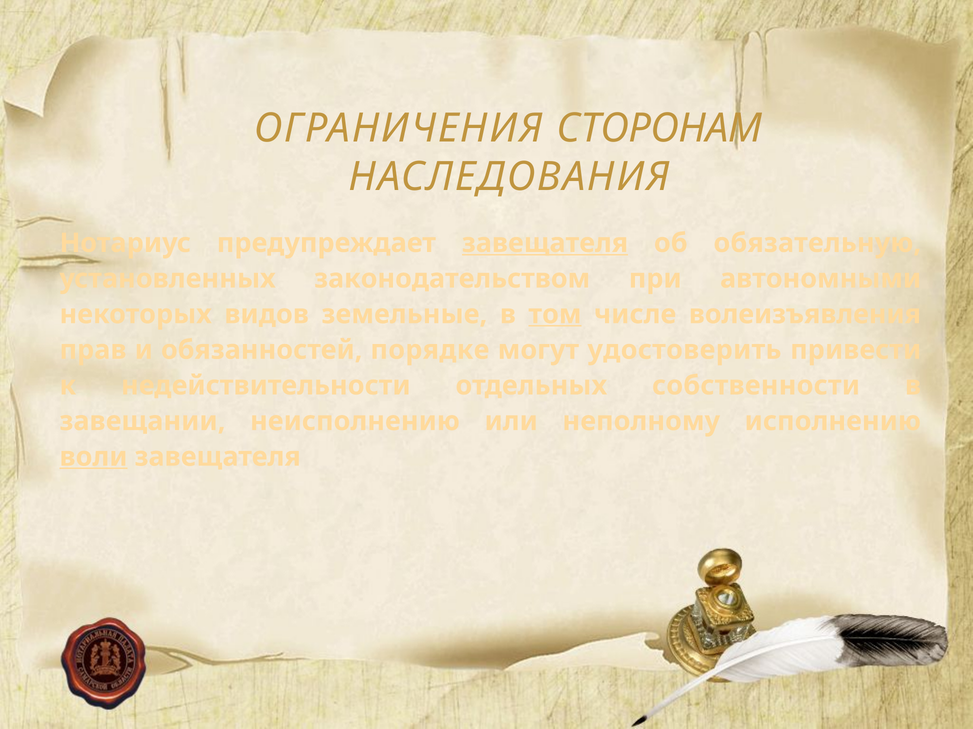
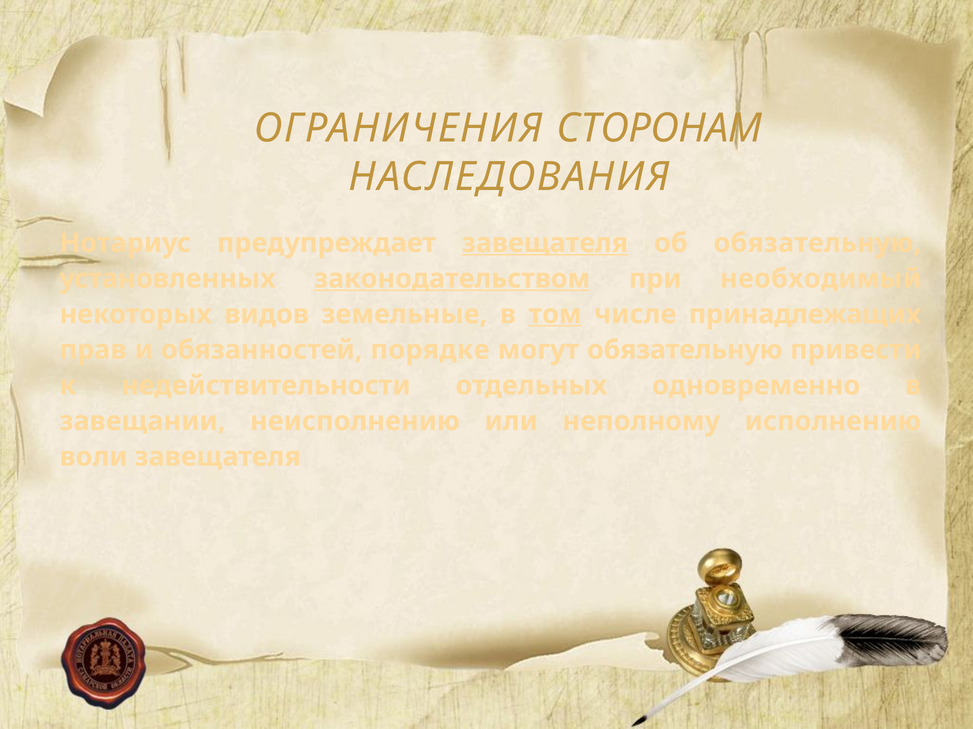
законодательством underline: none -> present
автономными: автономными -> необходимый
волеизъявления: волеизъявления -> принадлежащих
могут удостоверить: удостоверить -> обязательную
собственности: собственности -> одновременно
воли underline: present -> none
